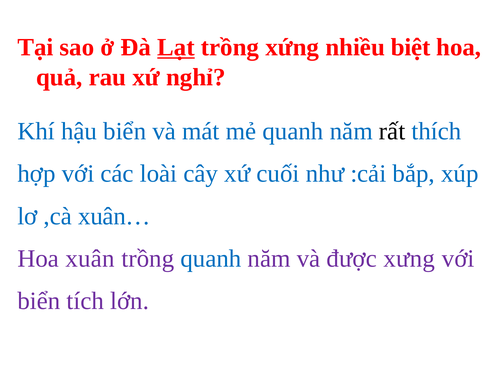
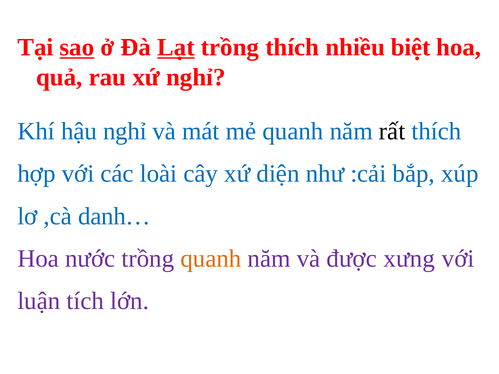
sao underline: none -> present
trồng xứng: xứng -> thích
hậu biển: biển -> nghỉ
cuối: cuối -> diện
xuân…: xuân… -> danh…
xuân: xuân -> nước
quanh at (211, 259) colour: blue -> orange
biển at (39, 301): biển -> luận
